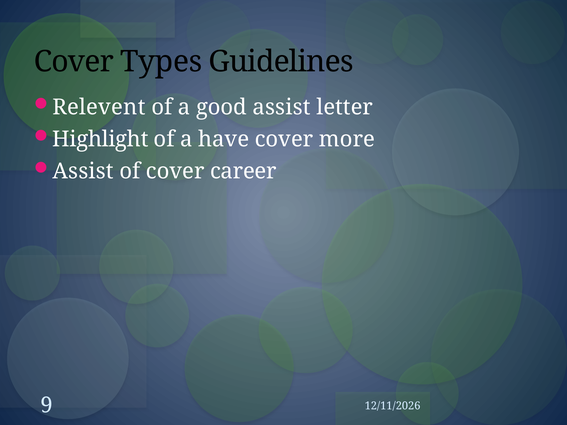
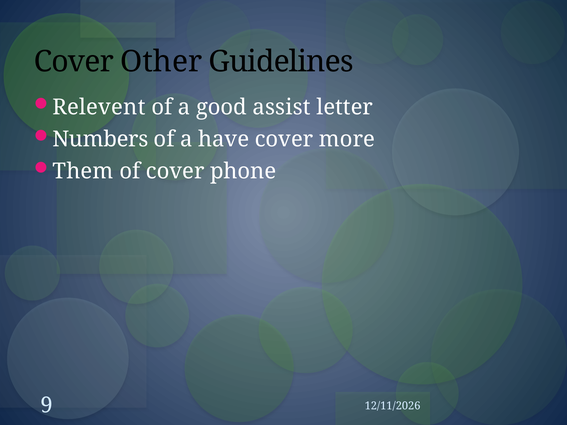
Types: Types -> Other
Highlight: Highlight -> Numbers
Assist at (83, 171): Assist -> Them
career: career -> phone
